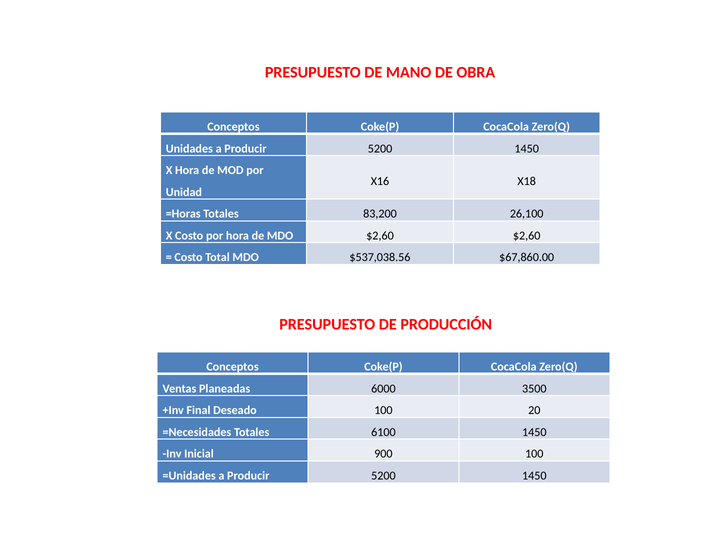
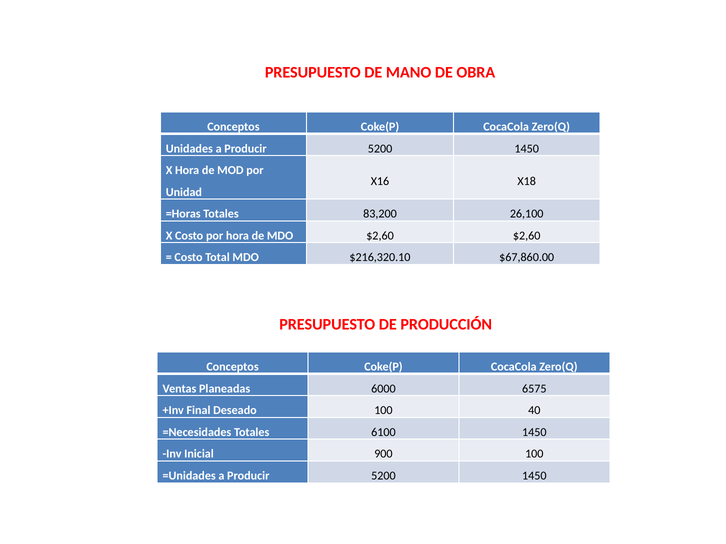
$537,038.56: $537,038.56 -> $216,320.10
3500: 3500 -> 6575
20: 20 -> 40
